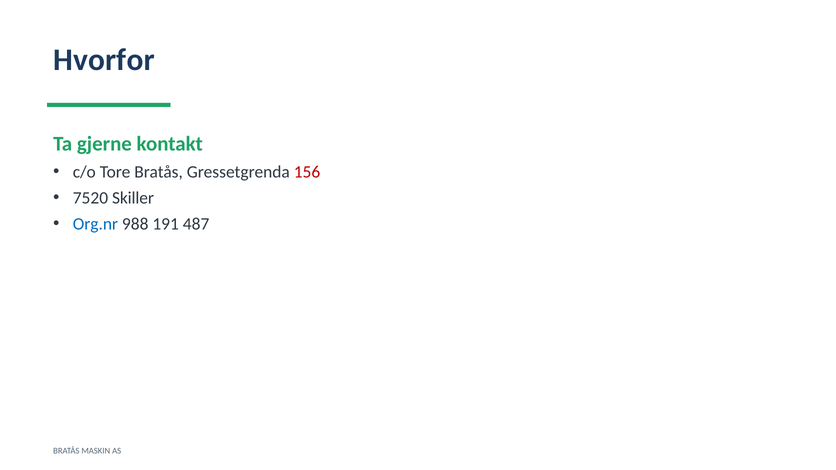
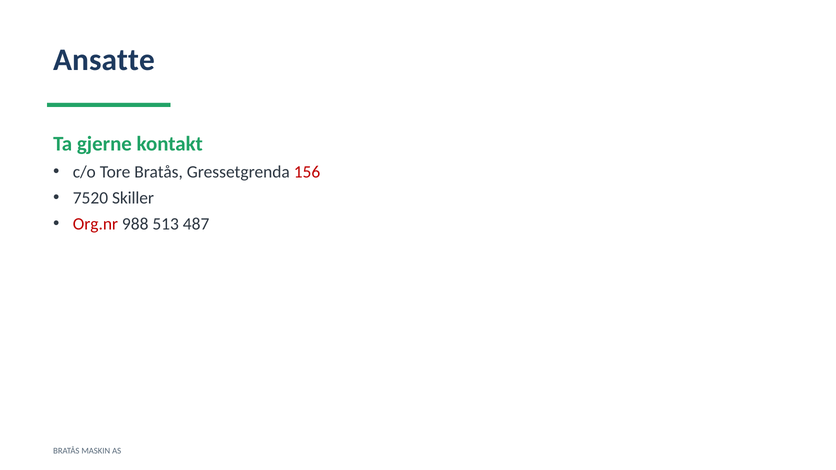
Hvorfor: Hvorfor -> Ansatte
Org.nr colour: blue -> red
191: 191 -> 513
